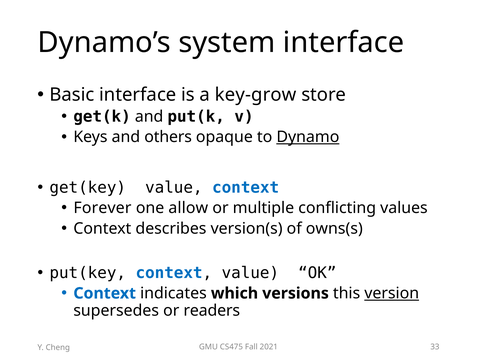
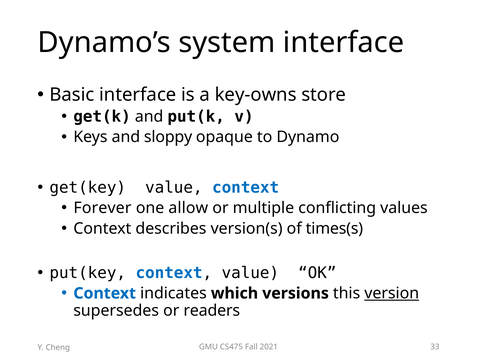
key-grow: key-grow -> key-owns
others: others -> sloppy
Dynamo underline: present -> none
owns(s: owns(s -> times(s
